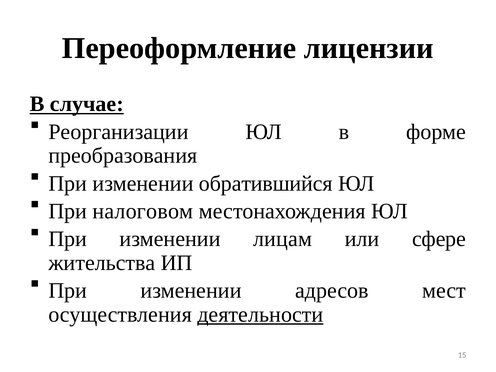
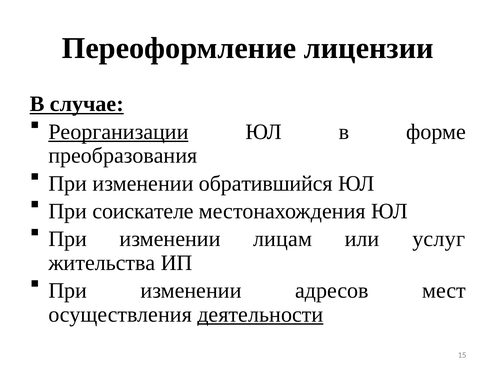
Реорганизации underline: none -> present
налоговом: налоговом -> соискателе
сфере: сфере -> услуг
